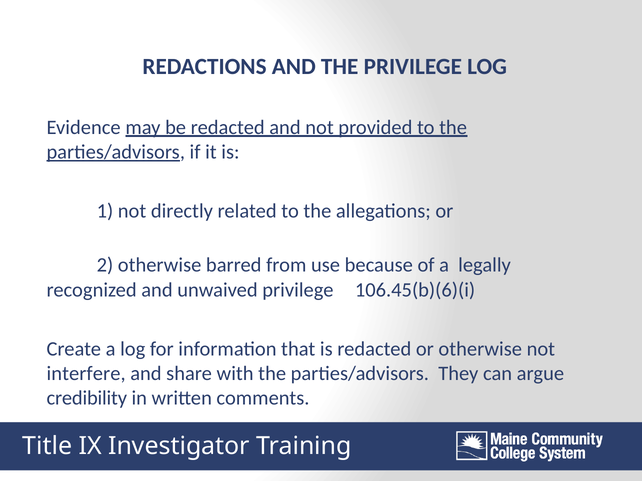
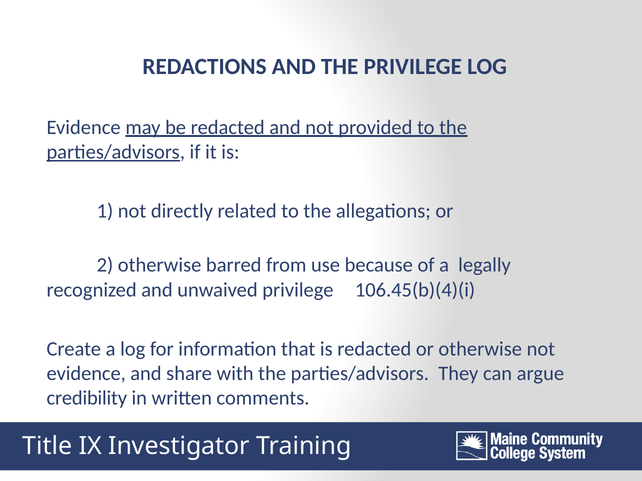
106.45(b)(6)(i: 106.45(b)(6)(i -> 106.45(b)(4)(i
interfere at (86, 374): interfere -> evidence
